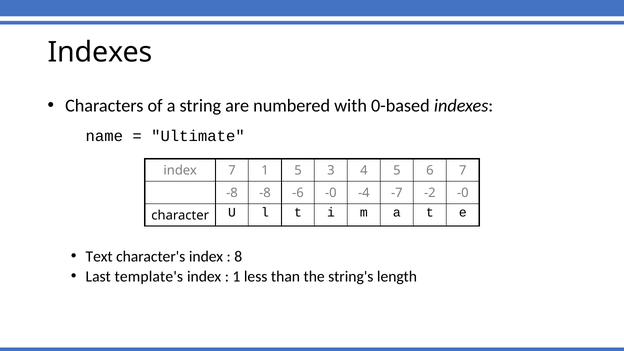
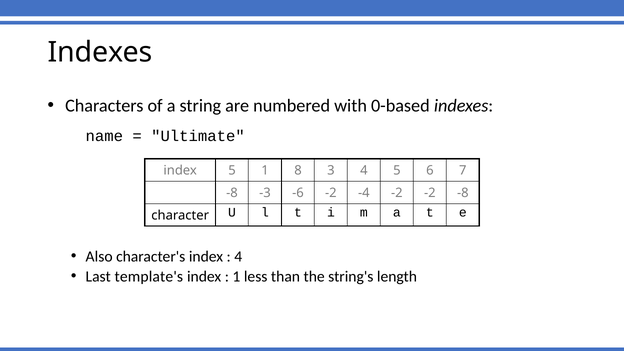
index 7: 7 -> 5
1 5: 5 -> 8
-8 -8: -8 -> -3
-6 -0: -0 -> -2
-4 -7: -7 -> -2
-2 -0: -0 -> -8
Text: Text -> Also
8 at (238, 256): 8 -> 4
